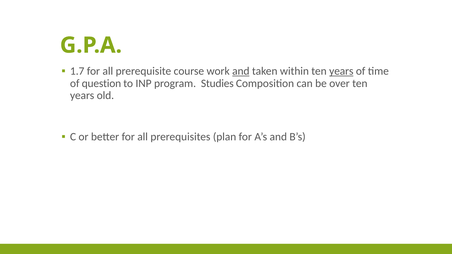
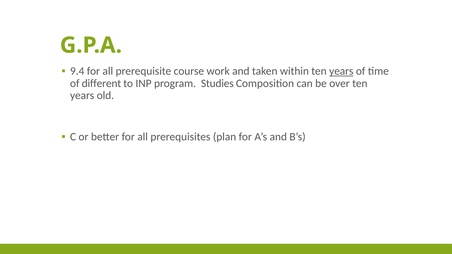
1.7: 1.7 -> 9.4
and at (241, 71) underline: present -> none
question: question -> different
